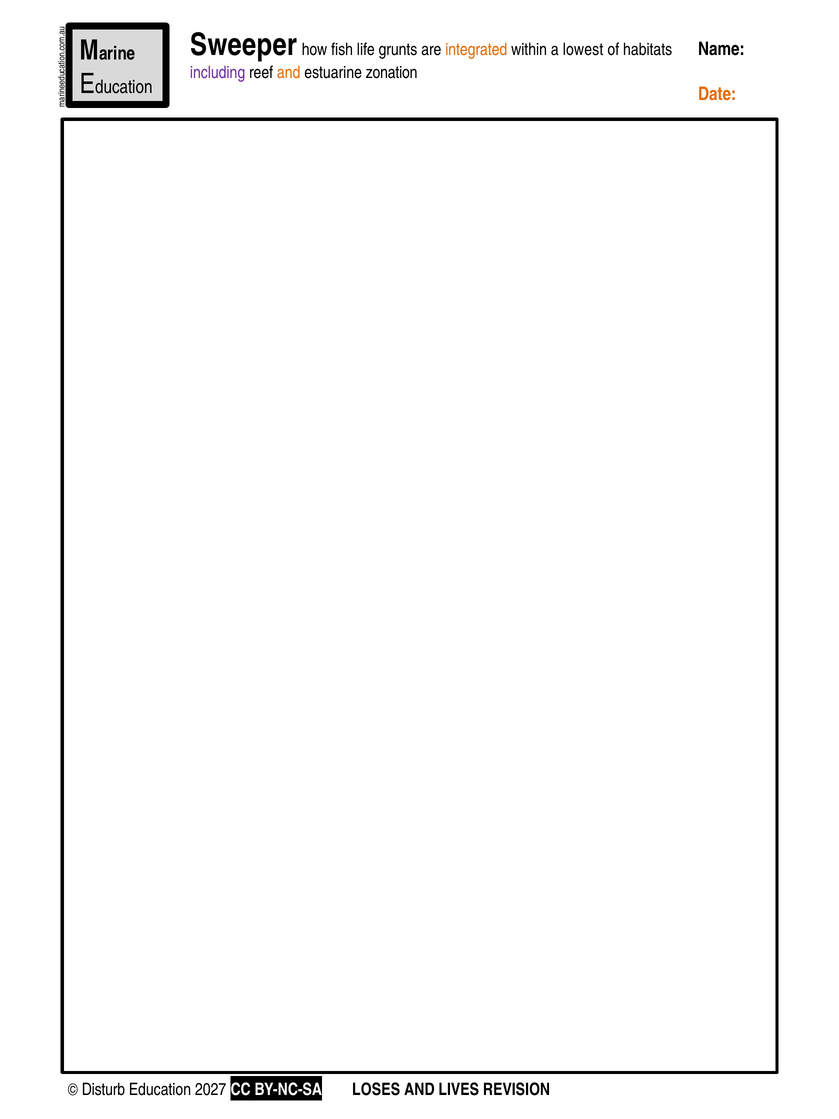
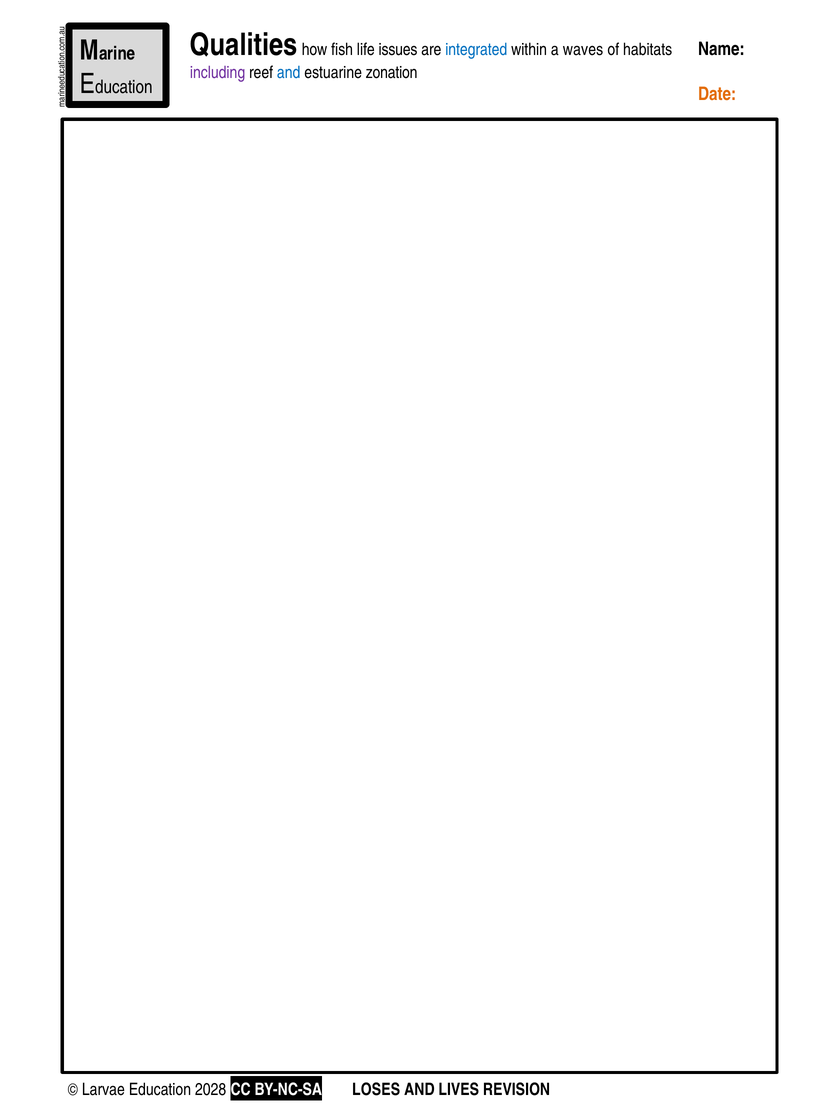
Sweeper: Sweeper -> Qualities
grunts: grunts -> issues
integrated colour: orange -> blue
lowest: lowest -> waves
and at (289, 73) colour: orange -> blue
Disturb: Disturb -> Larvae
2027: 2027 -> 2028
